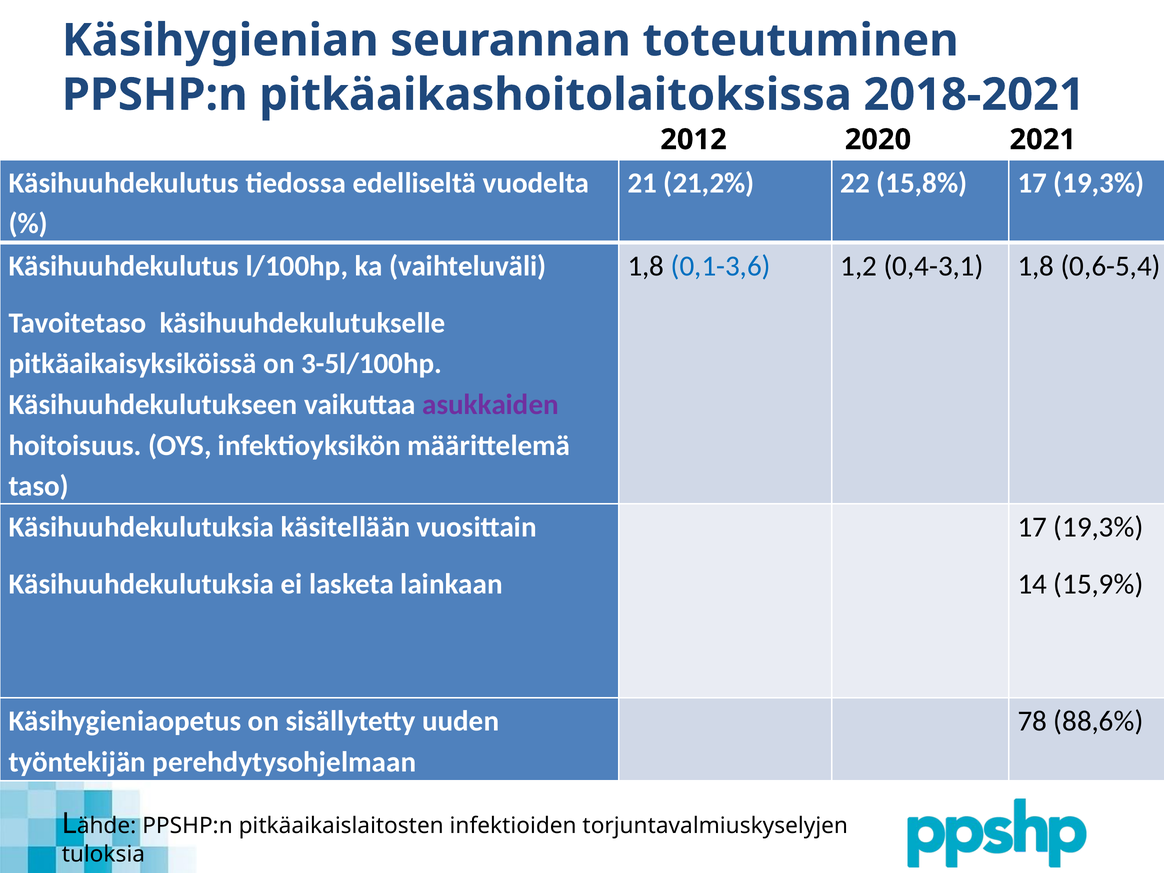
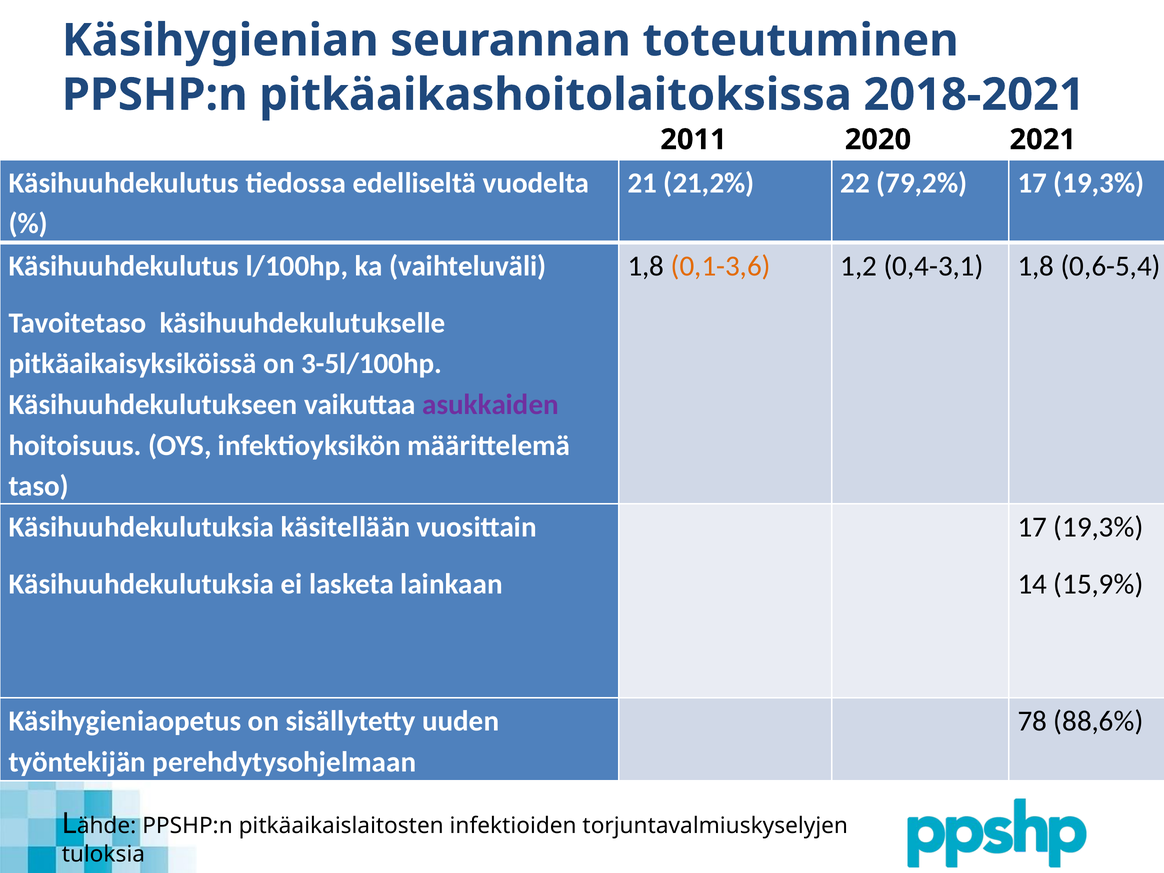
2012: 2012 -> 2011
15,8%: 15,8% -> 79,2%
0,1-3,6 colour: blue -> orange
